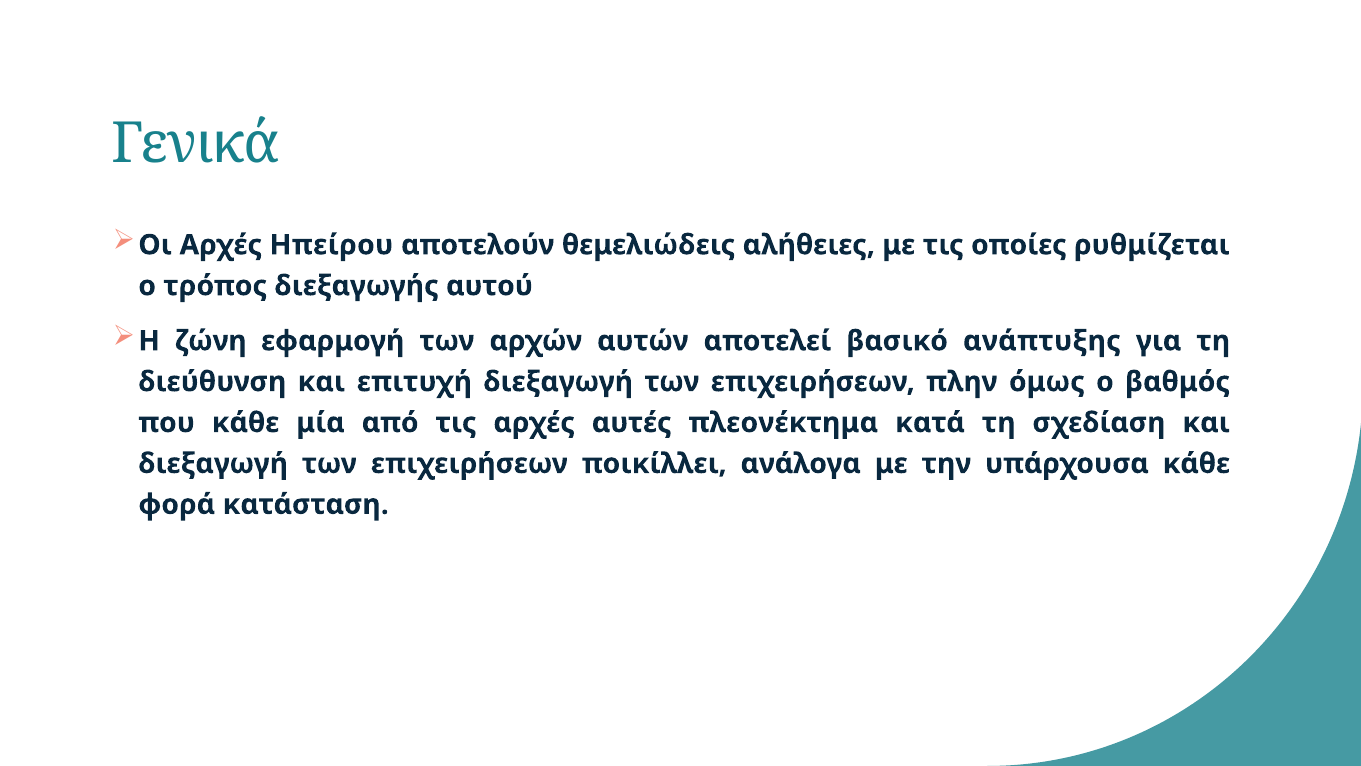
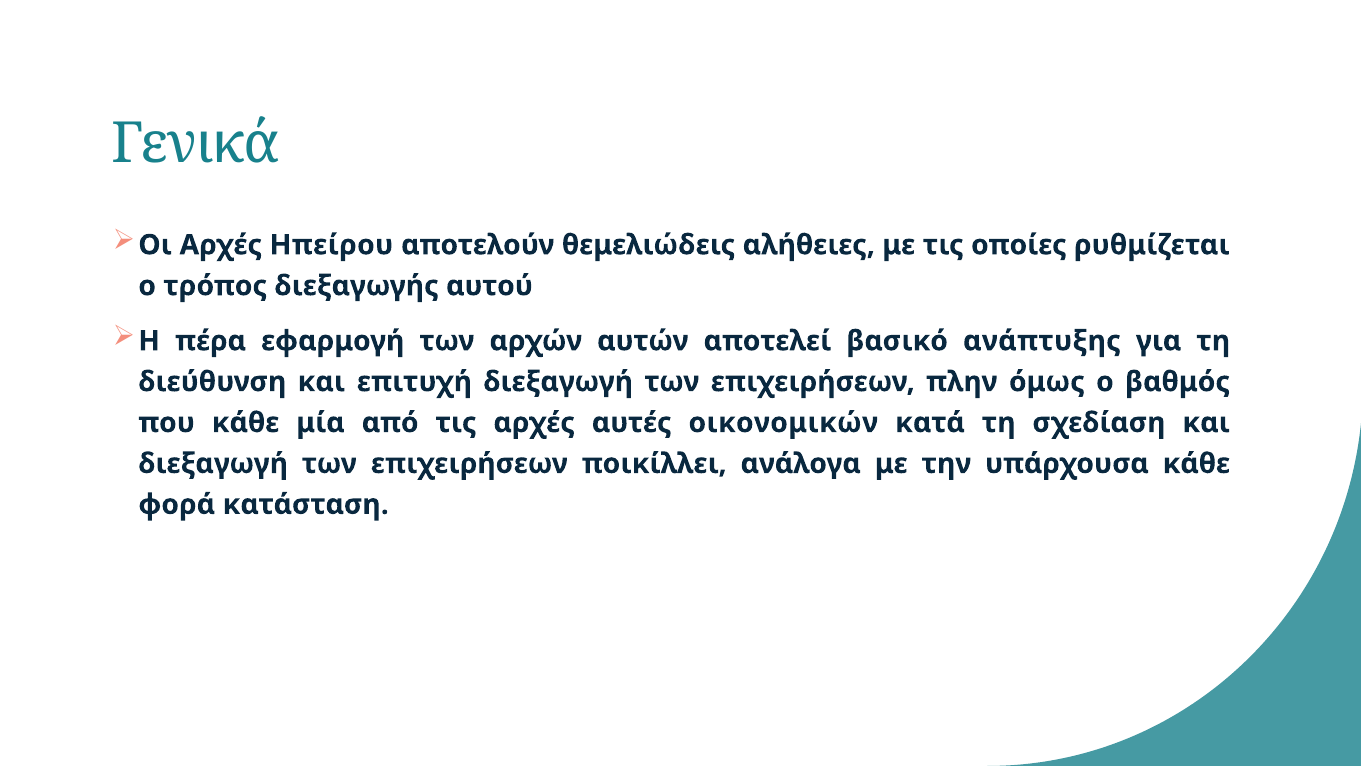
ζώνη: ζώνη -> πέρα
πλεονέκτημα: πλεονέκτημα -> οικονομικών
